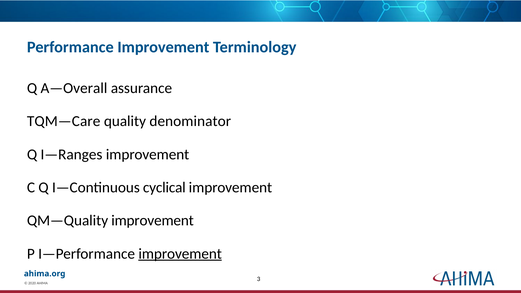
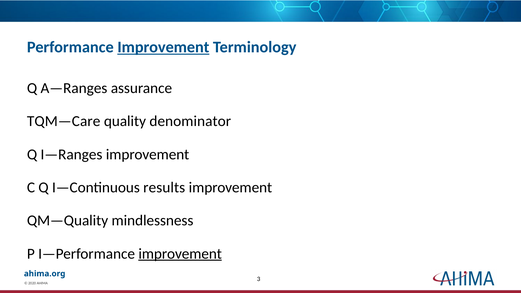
Improvement at (163, 47) underline: none -> present
A—Overall: A—Overall -> A—Ranges
cyclical: cyclical -> results
QM—Quality improvement: improvement -> mindlessness
